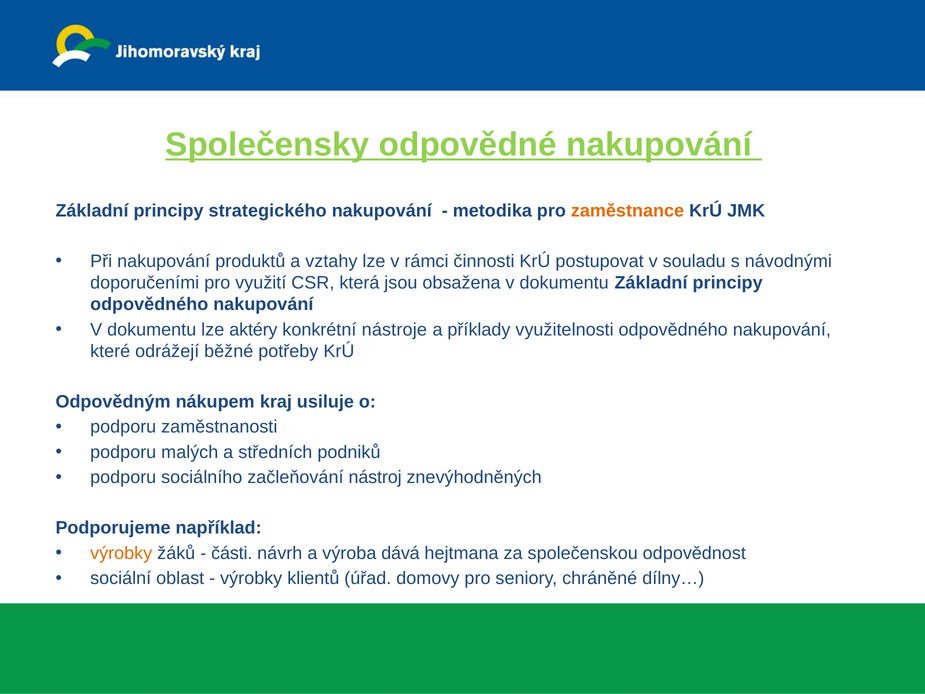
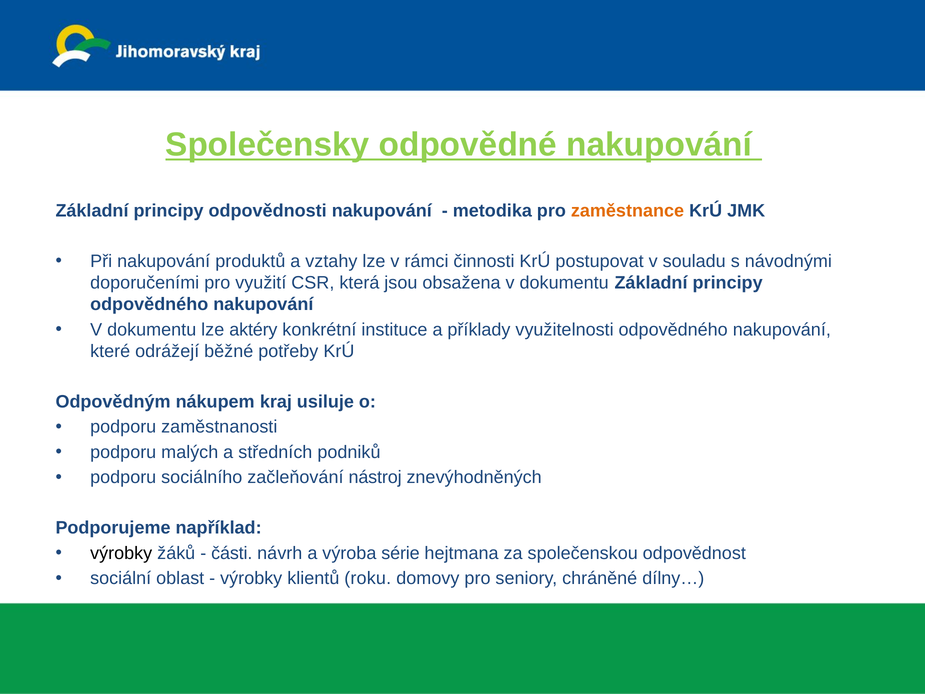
strategického: strategického -> odpovědnosti
nástroje: nástroje -> instituce
výrobky at (121, 553) colour: orange -> black
dává: dává -> série
úřad: úřad -> roku
